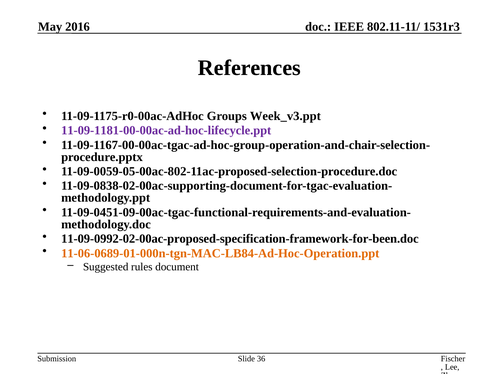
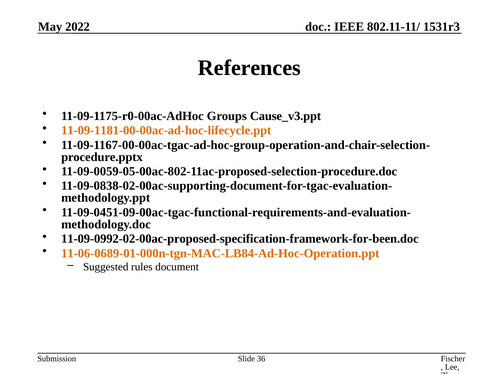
2016: 2016 -> 2022
Week_v3.ppt: Week_v3.ppt -> Cause_v3.ppt
11-09-1181-00-00ac-ad-hoc-lifecycle.ppt colour: purple -> orange
